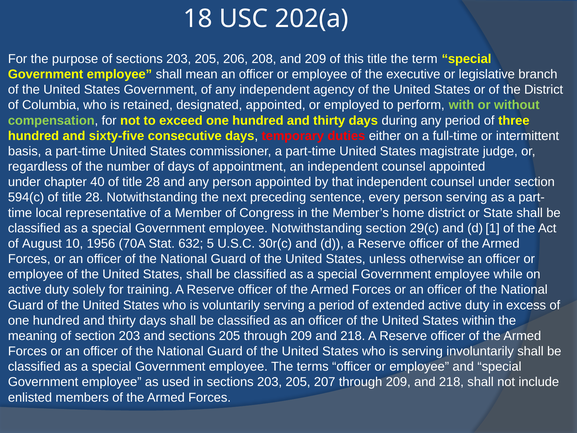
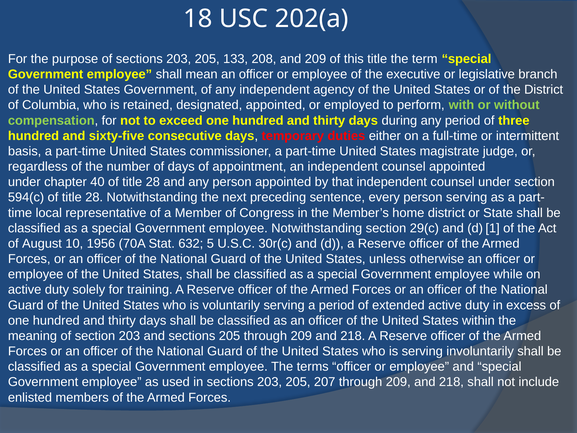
206: 206 -> 133
